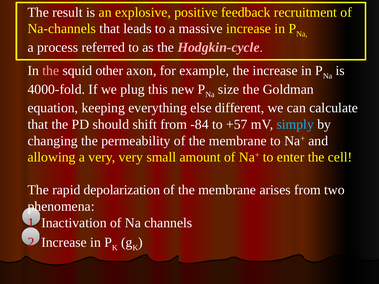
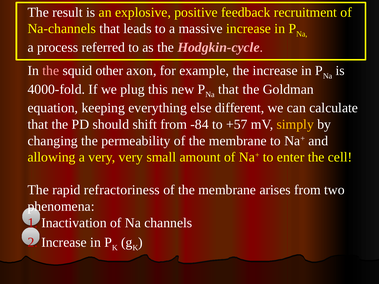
Na size: size -> that
simply colour: light blue -> yellow
depolarization: depolarization -> refractoriness
